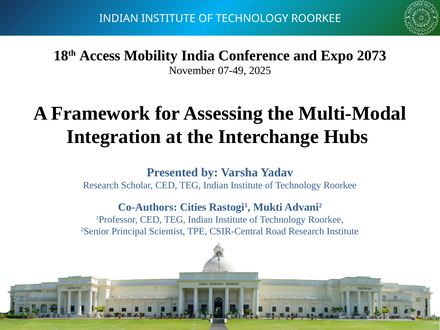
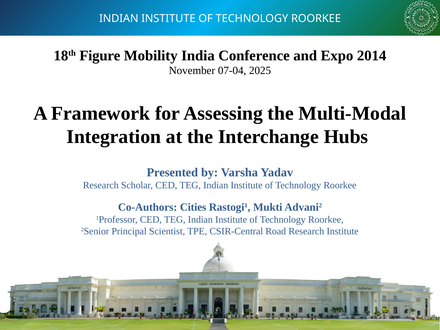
Access: Access -> Figure
2073: 2073 -> 2014
07-49: 07-49 -> 07-04
